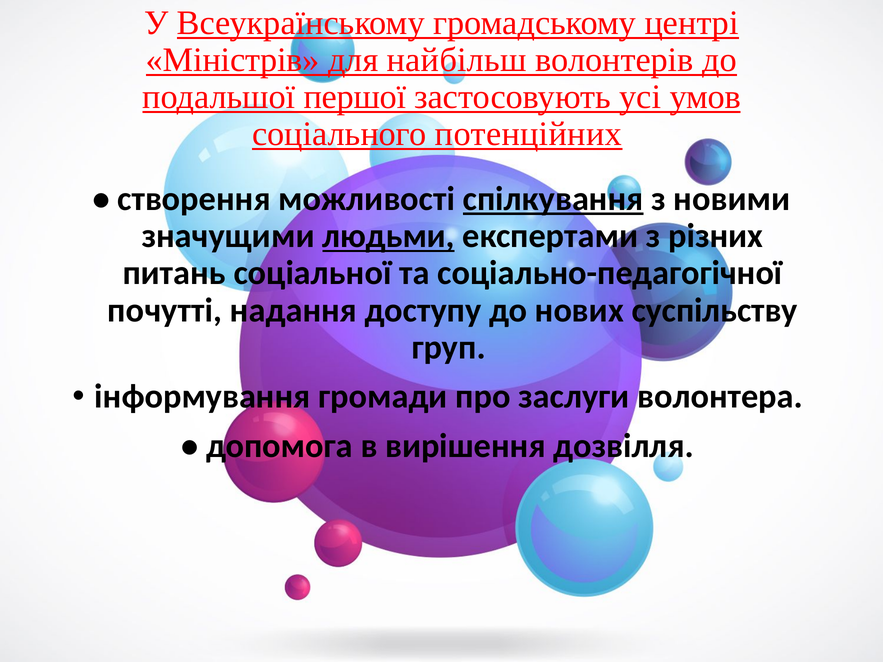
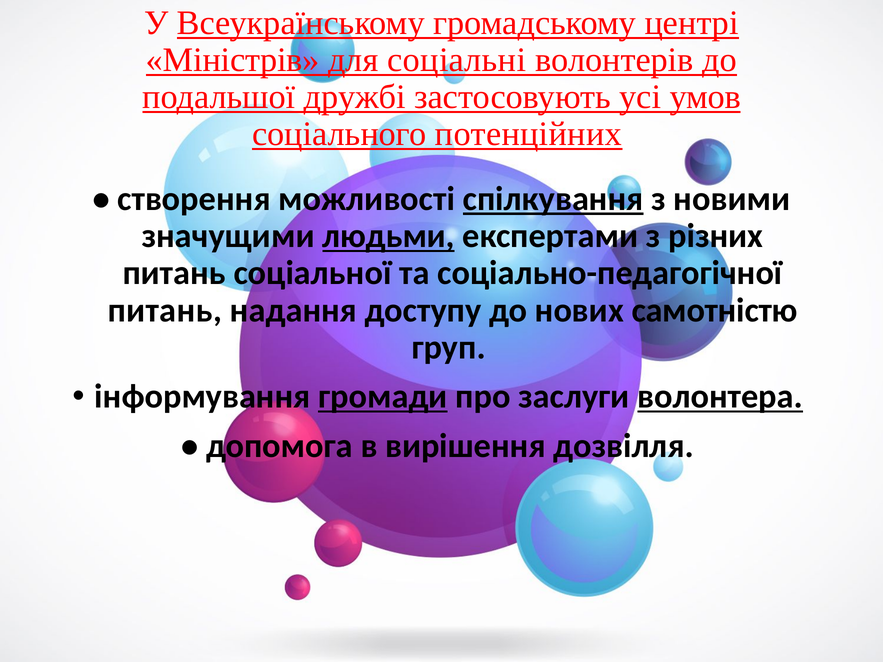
найбільш: найбільш -> соціальні
першої: першої -> дружбі
почутті at (165, 310): почутті -> питань
суспільству: суспільству -> самотністю
громади underline: none -> present
волонтера underline: none -> present
